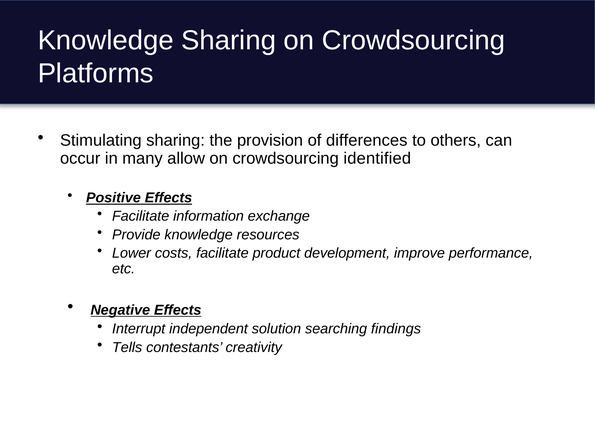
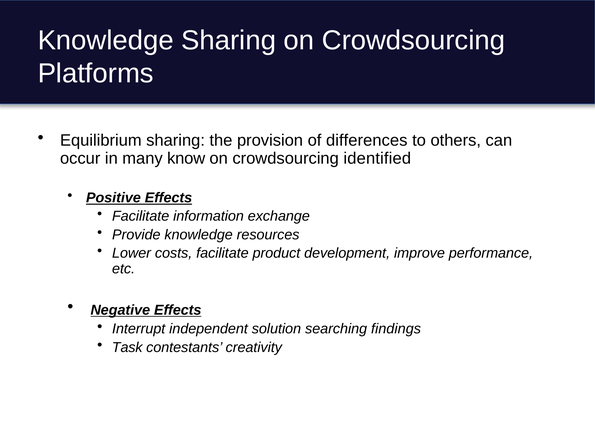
Stimulating: Stimulating -> Equilibrium
allow: allow -> know
Tells: Tells -> Task
